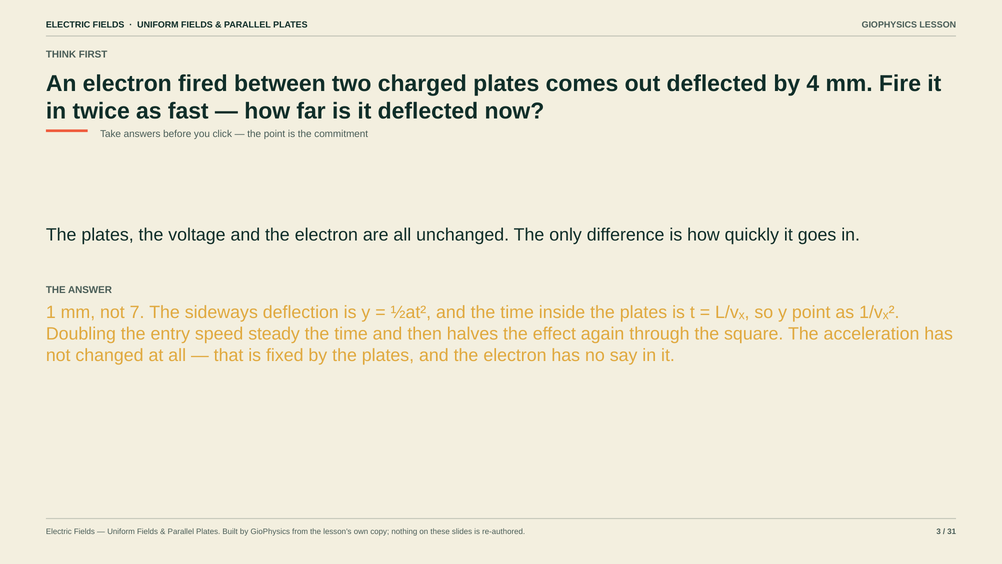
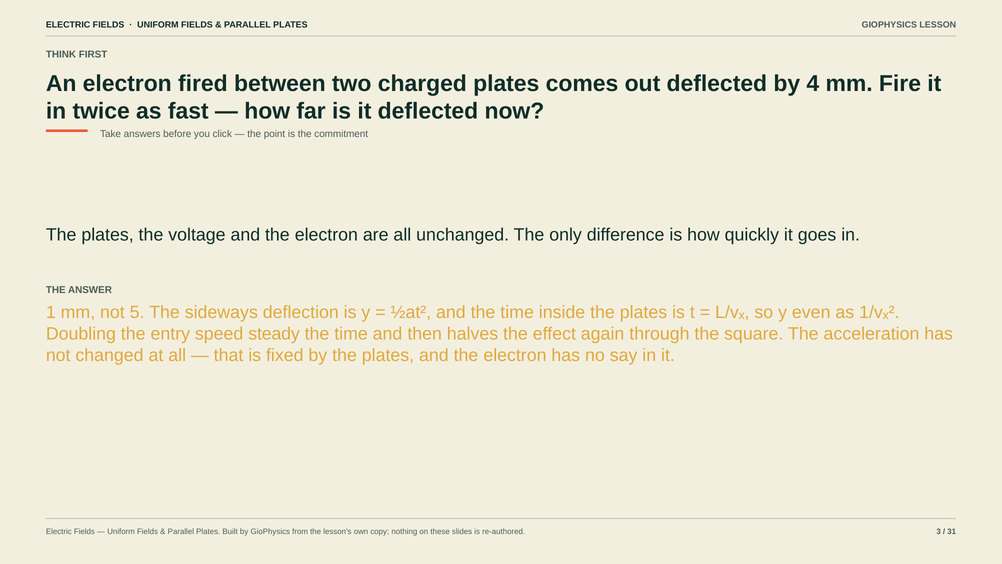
7: 7 -> 5
y point: point -> even
